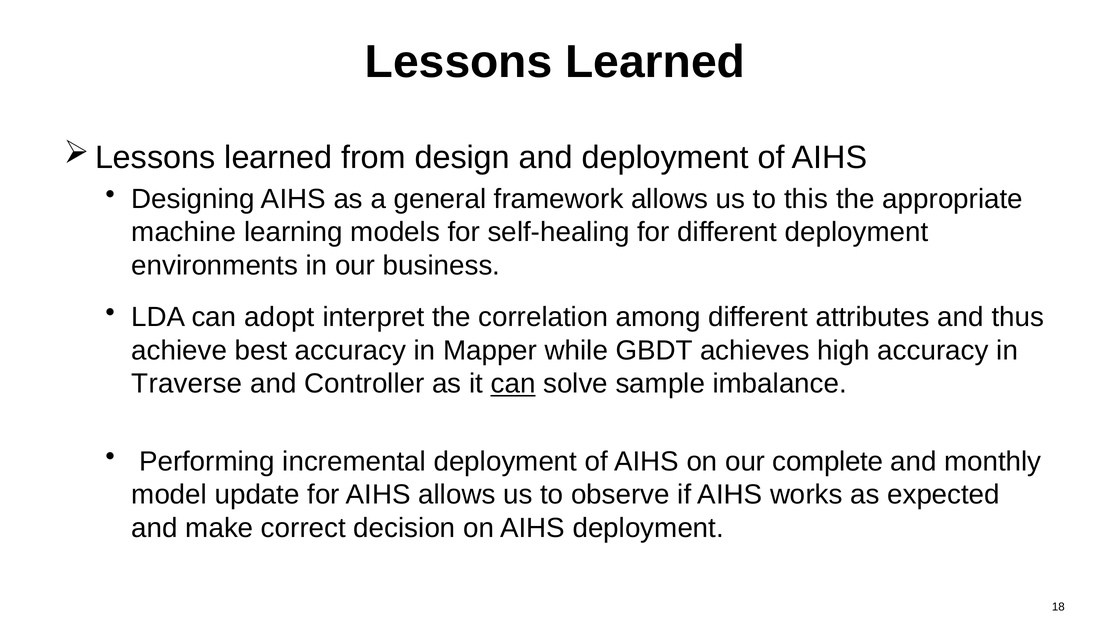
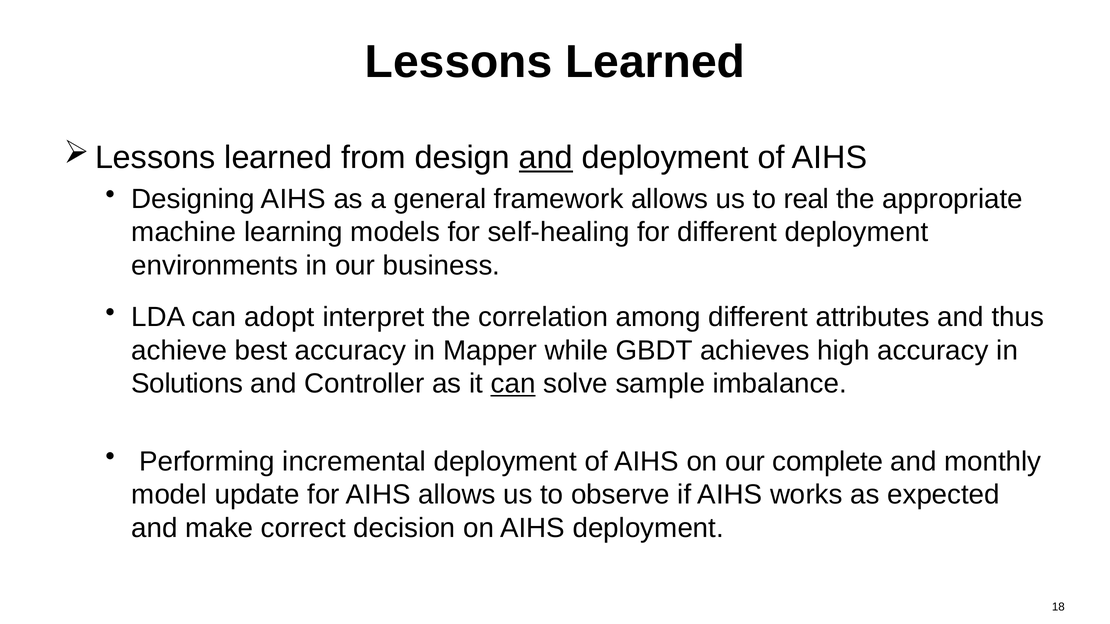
and at (546, 158) underline: none -> present
this: this -> real
Traverse: Traverse -> Solutions
